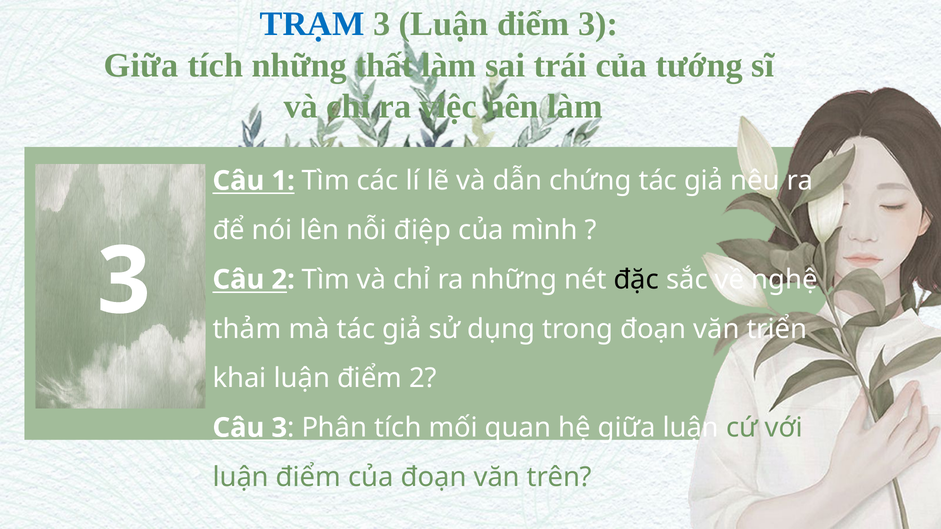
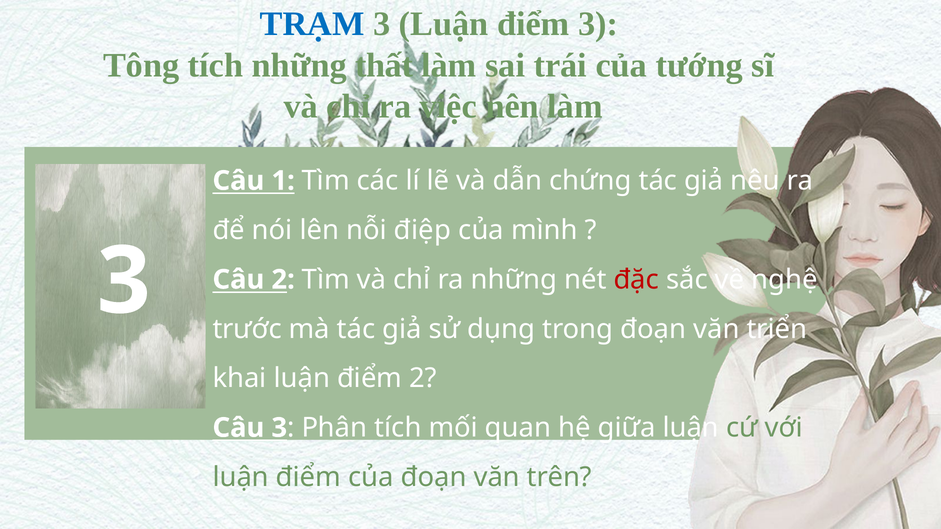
Giữa at (141, 65): Giữa -> Tông
đặc colour: black -> red
thảm: thảm -> trước
